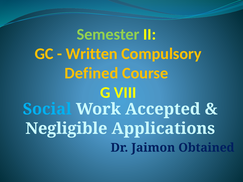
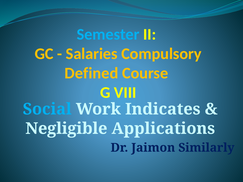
Semester colour: light green -> light blue
Written: Written -> Salaries
Accepted: Accepted -> Indicates
Obtained: Obtained -> Similarly
